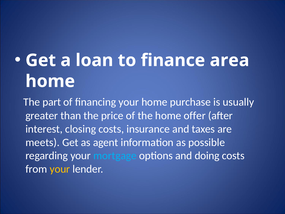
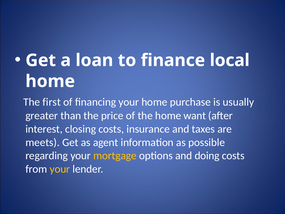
area: area -> local
part: part -> first
offer: offer -> want
mortgage colour: light blue -> yellow
